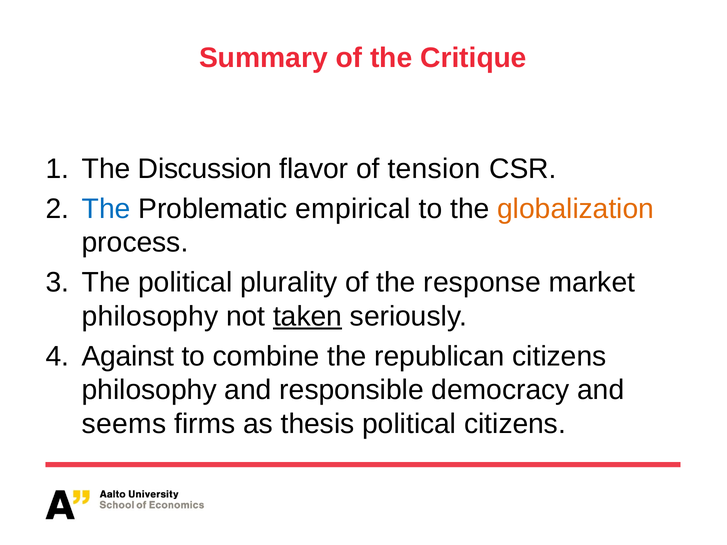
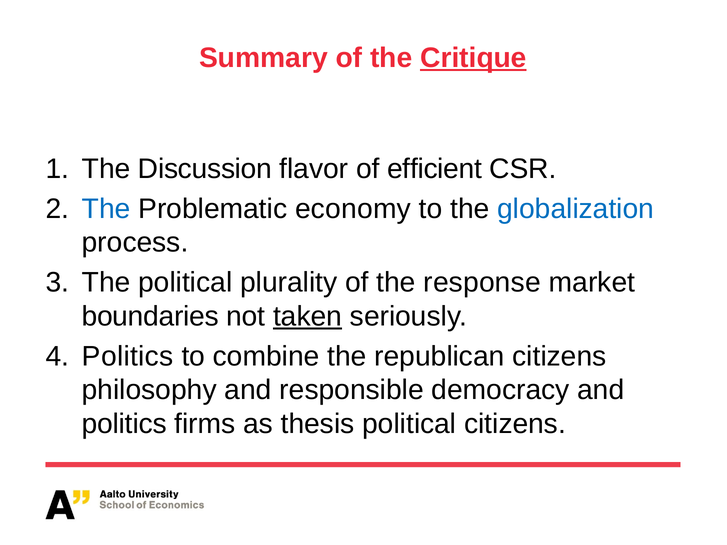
Critique underline: none -> present
tension: tension -> efficient
empirical: empirical -> economy
globalization colour: orange -> blue
philosophy at (150, 317): philosophy -> boundaries
Against at (128, 356): Against -> Politics
seems at (124, 424): seems -> politics
